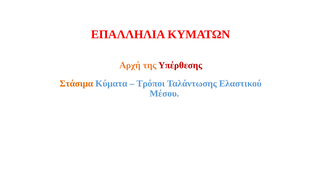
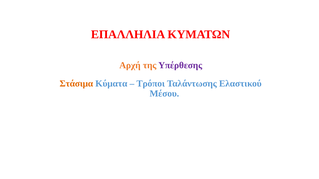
Υπέρθεσης colour: red -> purple
